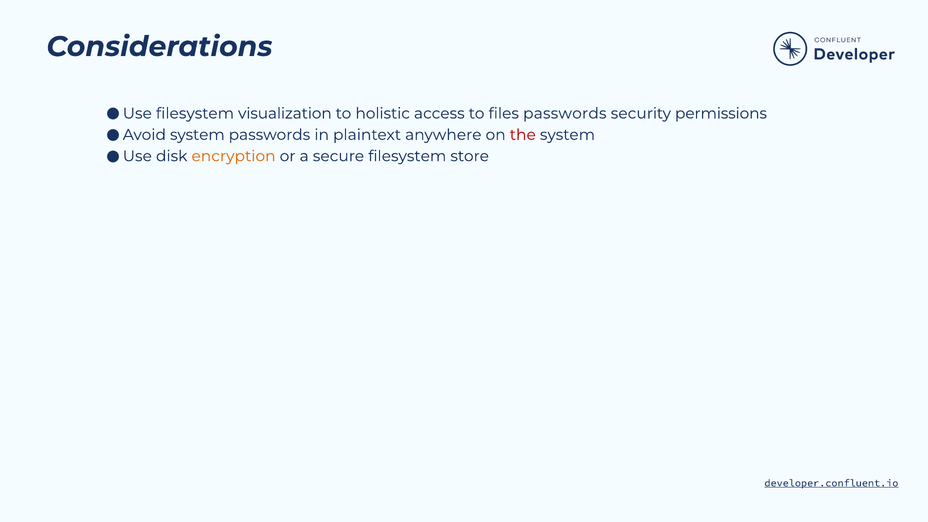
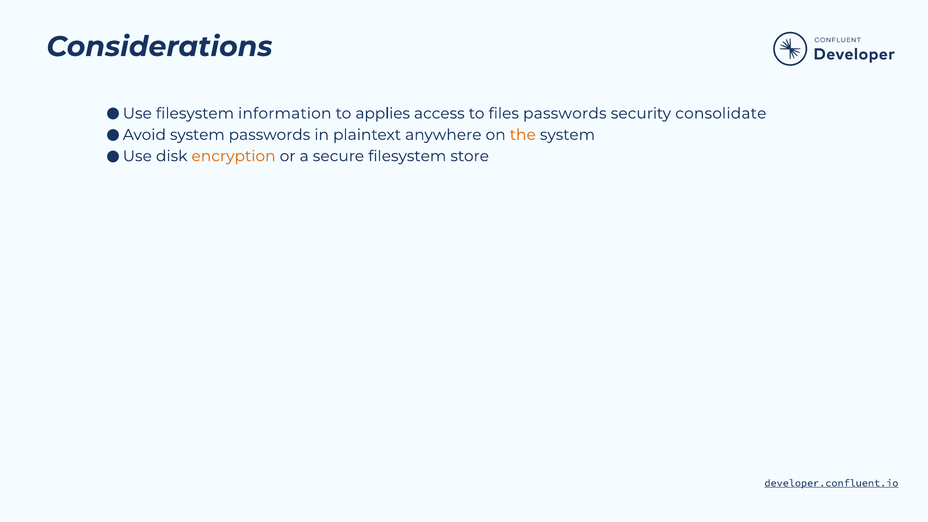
visualization: visualization -> information
holistic: holistic -> applies
permissions: permissions -> consolidate
the colour: red -> orange
